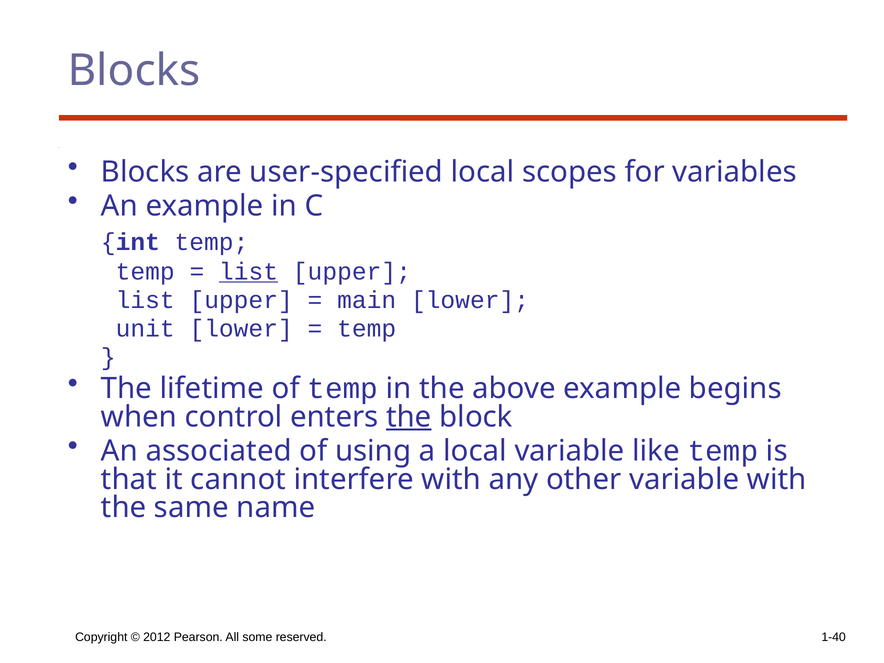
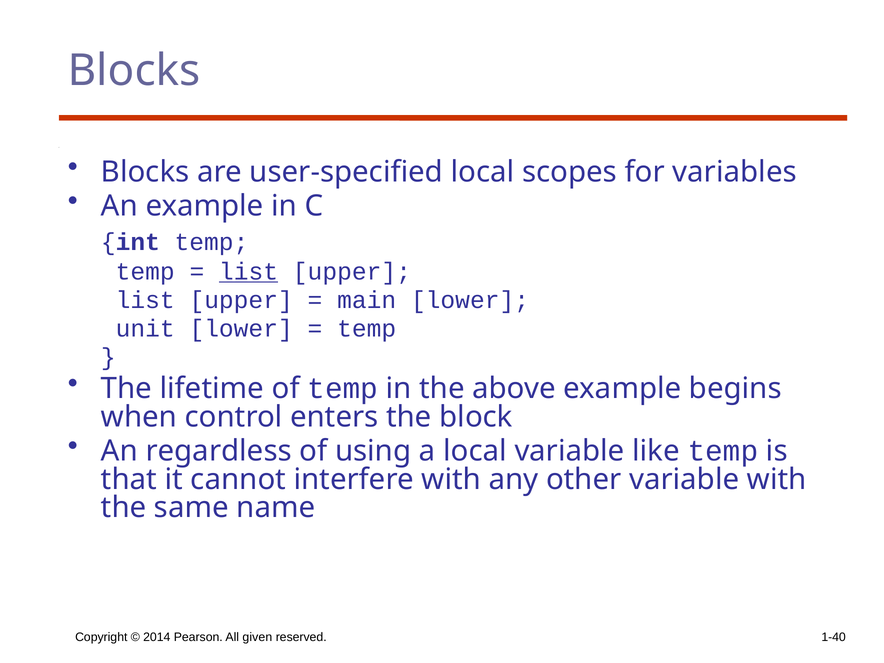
the at (409, 417) underline: present -> none
associated: associated -> regardless
2012: 2012 -> 2014
some: some -> given
